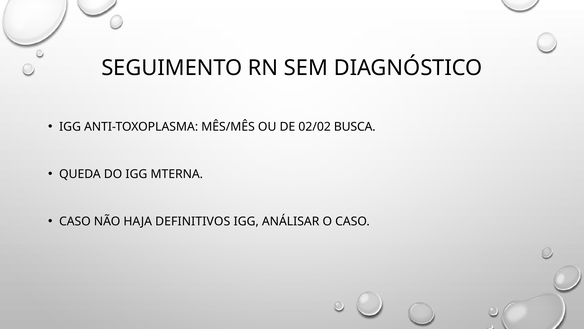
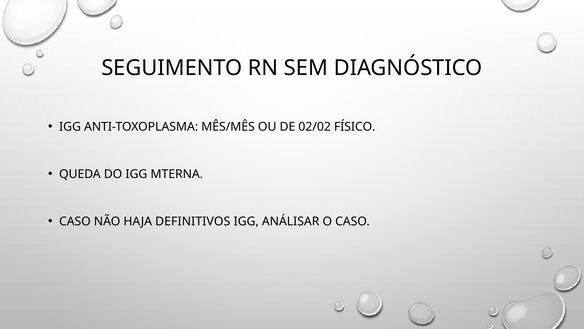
BUSCA: BUSCA -> FÍSICO
